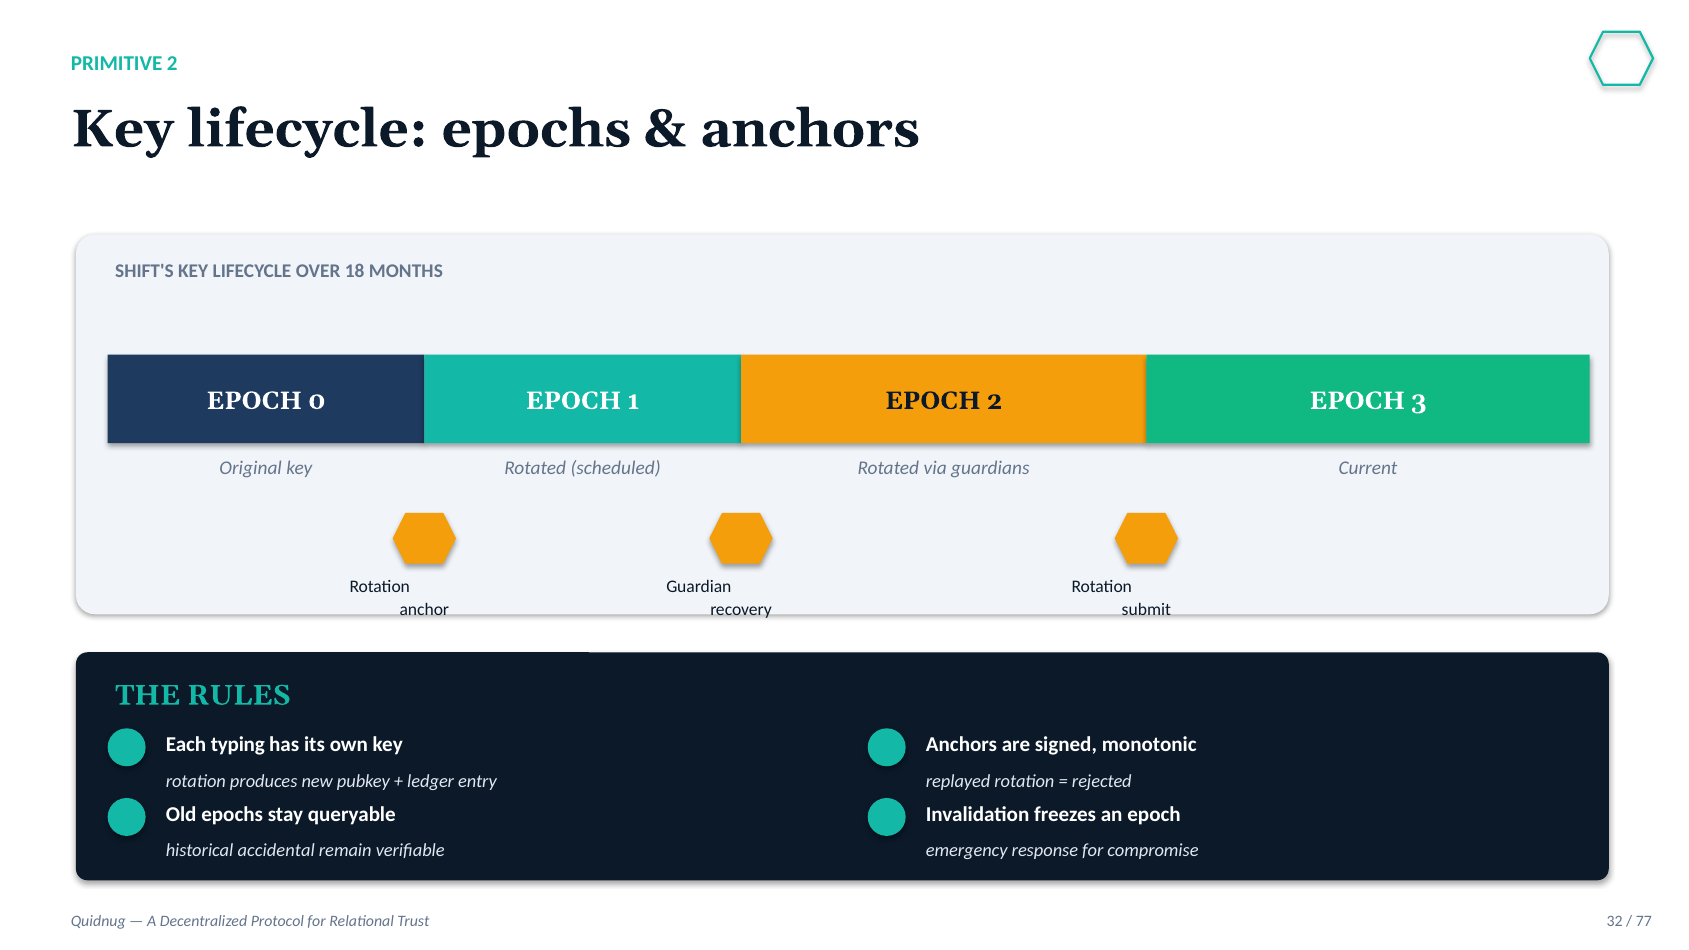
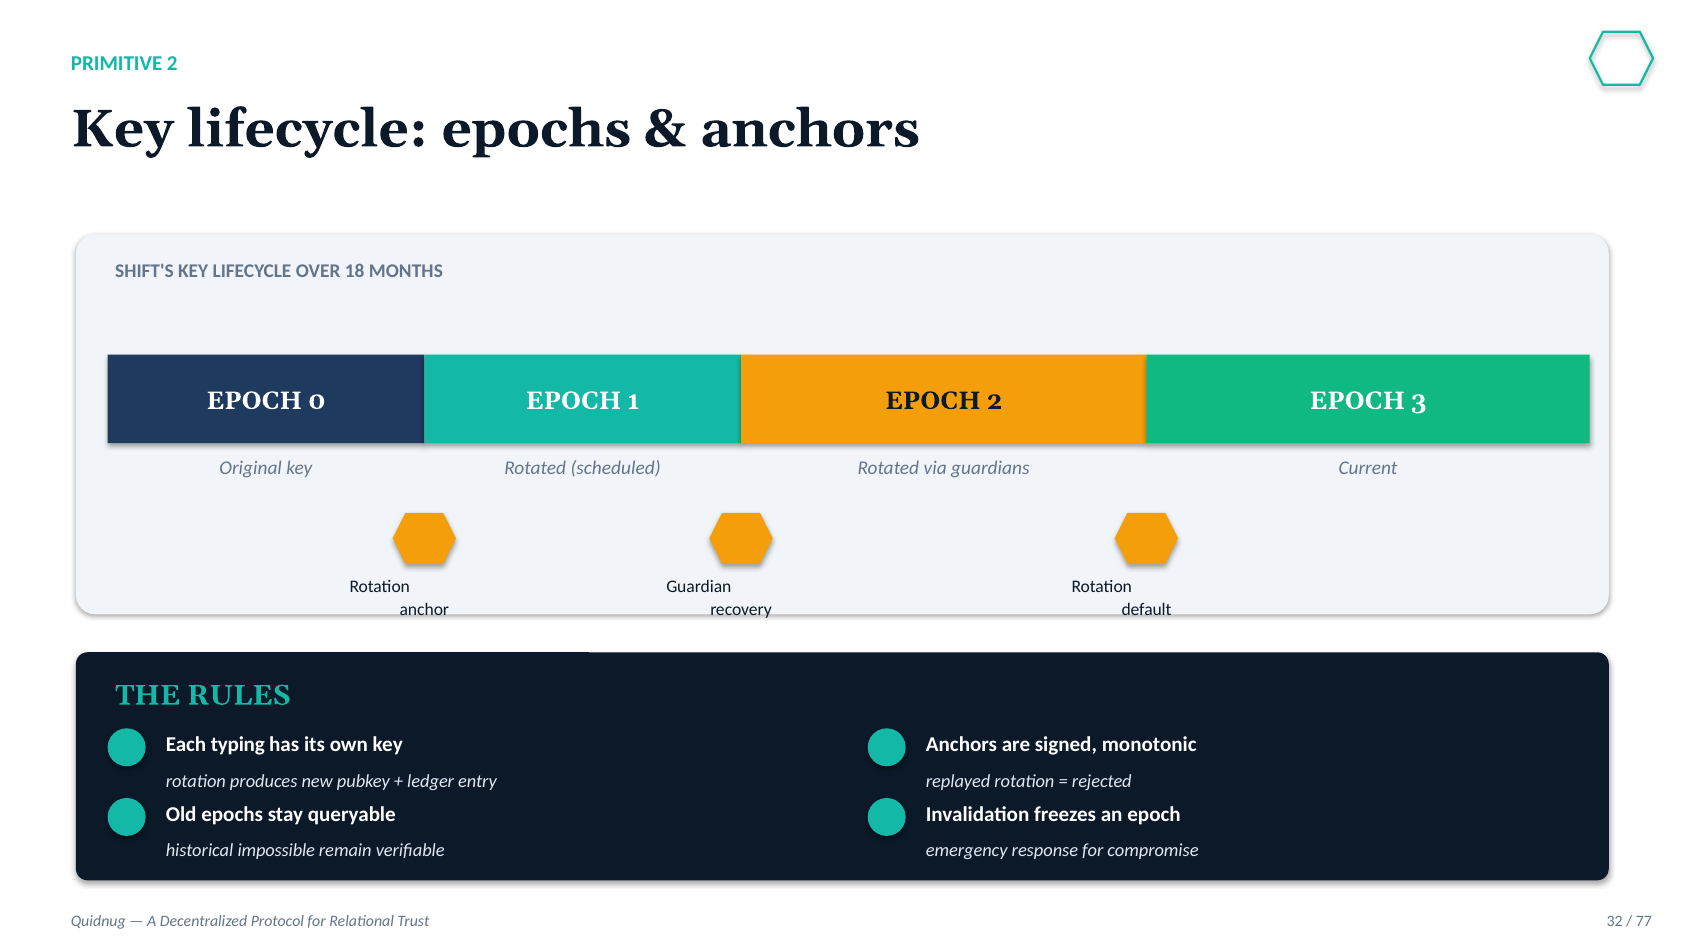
submit: submit -> default
accidental: accidental -> impossible
